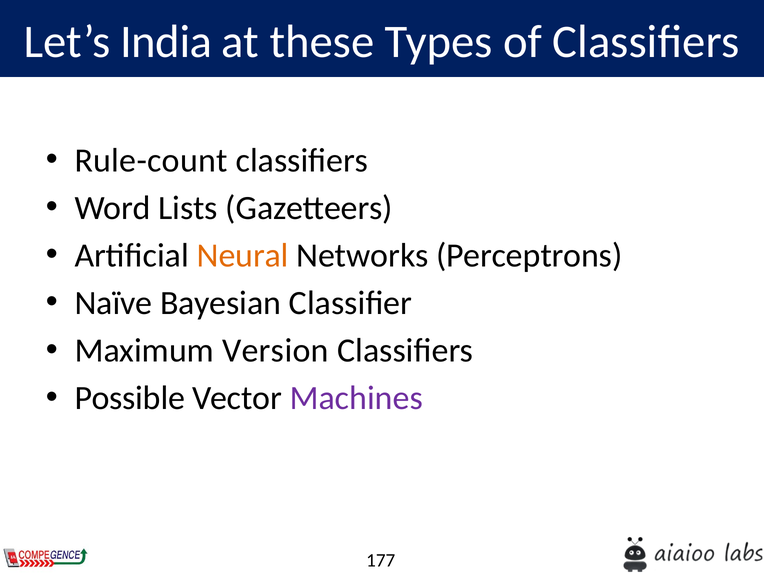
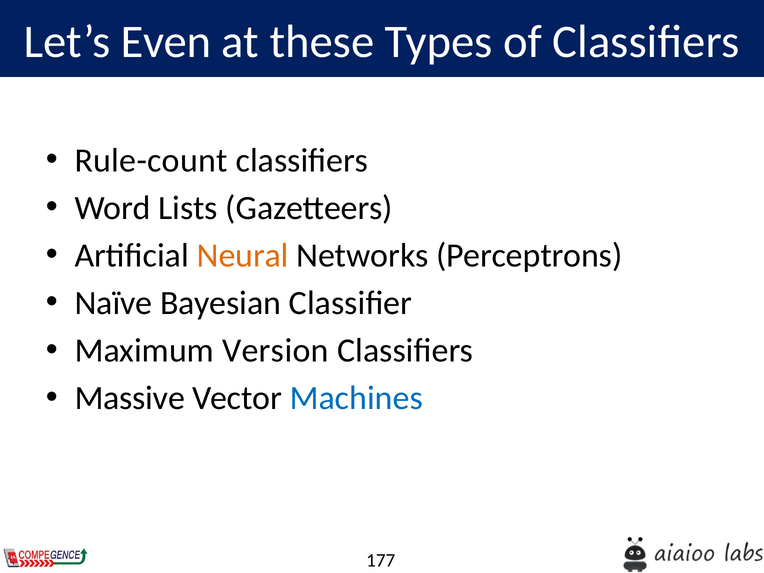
India: India -> Even
Possible: Possible -> Massive
Machines colour: purple -> blue
